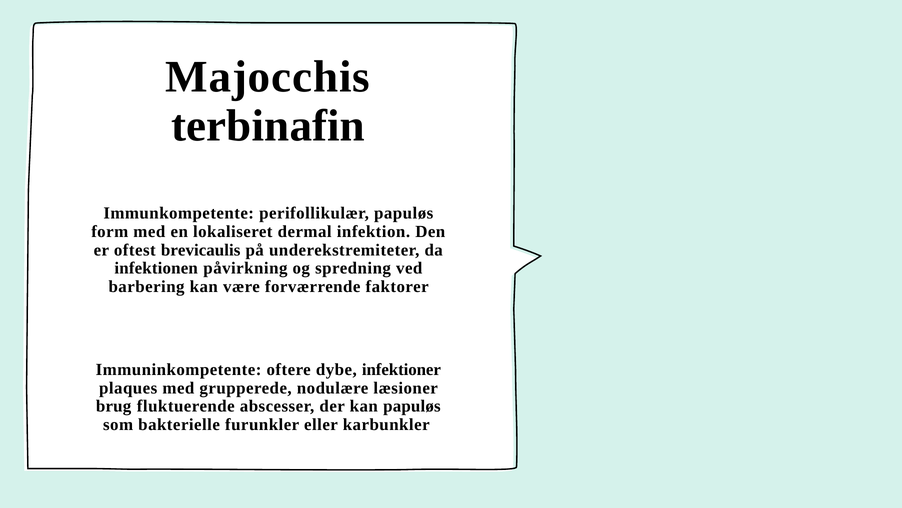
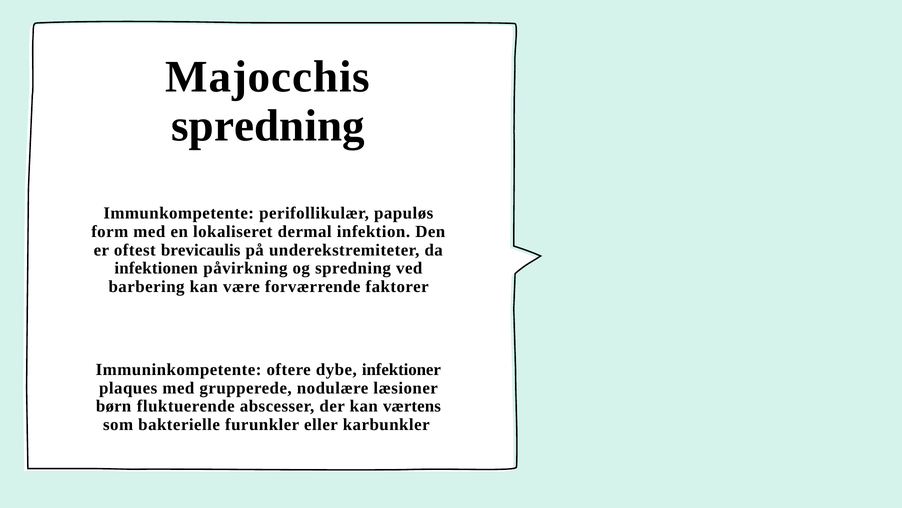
terbinafin at (268, 125): terbinafin -> spredning
brug: brug -> børn
kan papuløs: papuløs -> værtens
